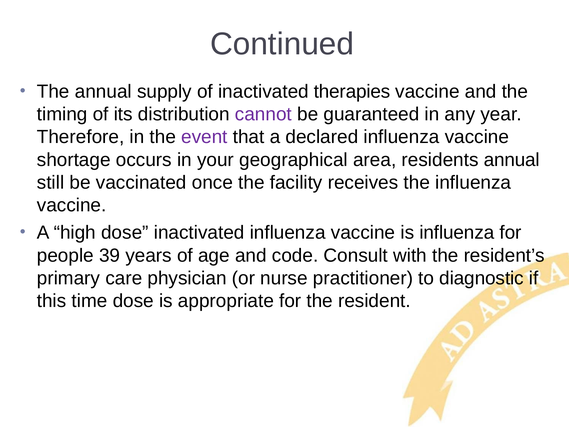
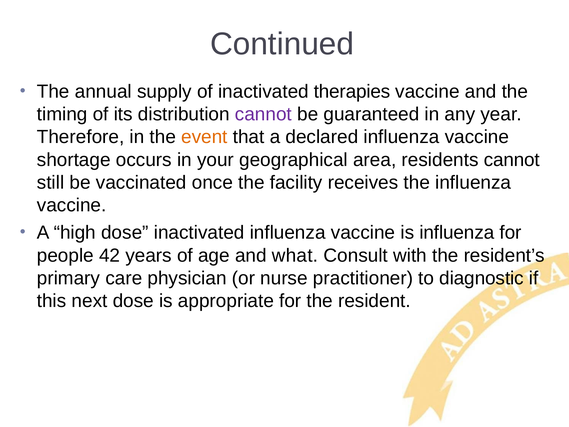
event colour: purple -> orange
residents annual: annual -> cannot
39: 39 -> 42
code: code -> what
time: time -> next
